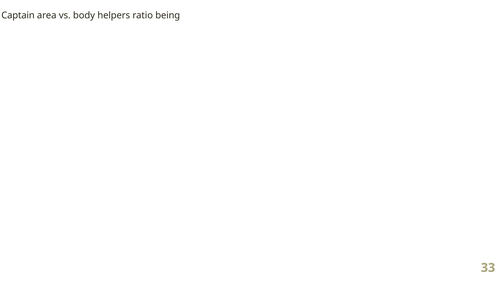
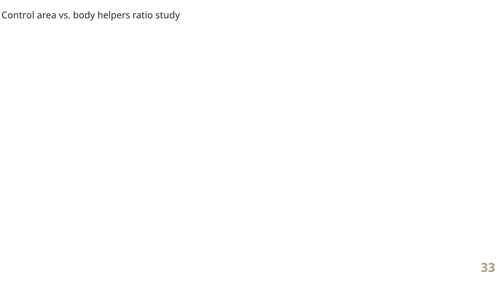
Captain: Captain -> Control
being: being -> study
